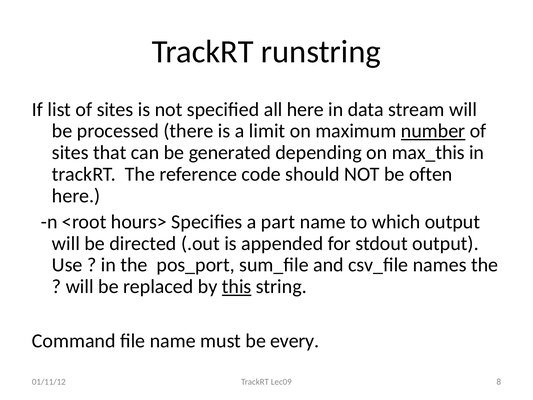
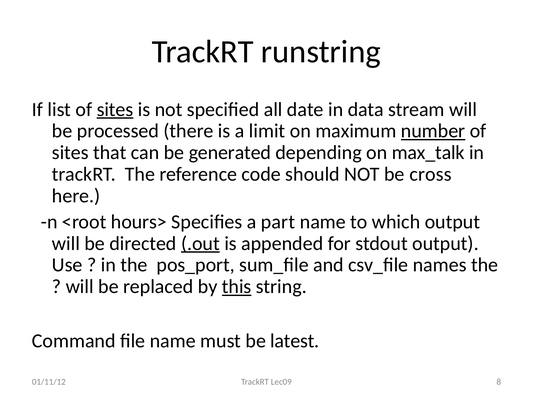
sites at (115, 109) underline: none -> present
all here: here -> date
max_this: max_this -> max_talk
often: often -> cross
.out underline: none -> present
every: every -> latest
